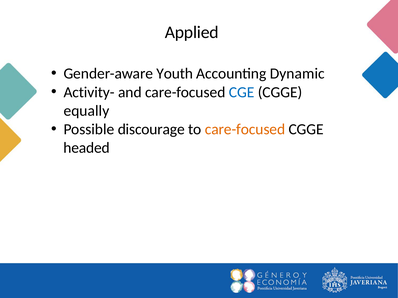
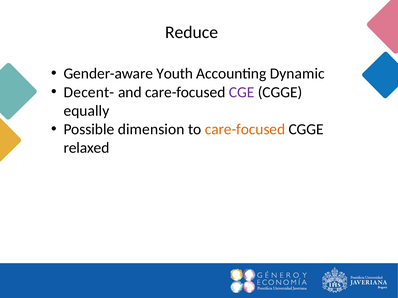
Applied: Applied -> Reduce
Activity-: Activity- -> Decent-
CGE colour: blue -> purple
discourage: discourage -> dimension
headed: headed -> relaxed
